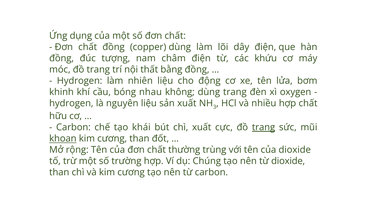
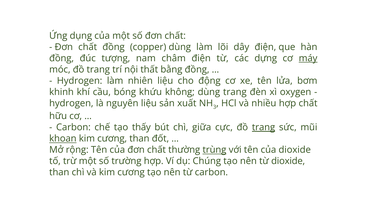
khứu: khứu -> dựng
máy underline: none -> present
nhau: nhau -> khứu
khái: khái -> thấy
chì xuất: xuất -> giữa
trùng underline: none -> present
